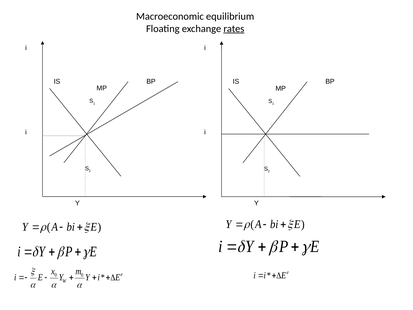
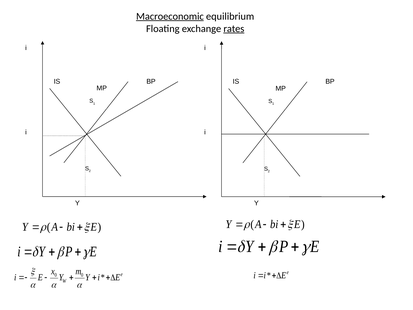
Macroeconomic underline: none -> present
